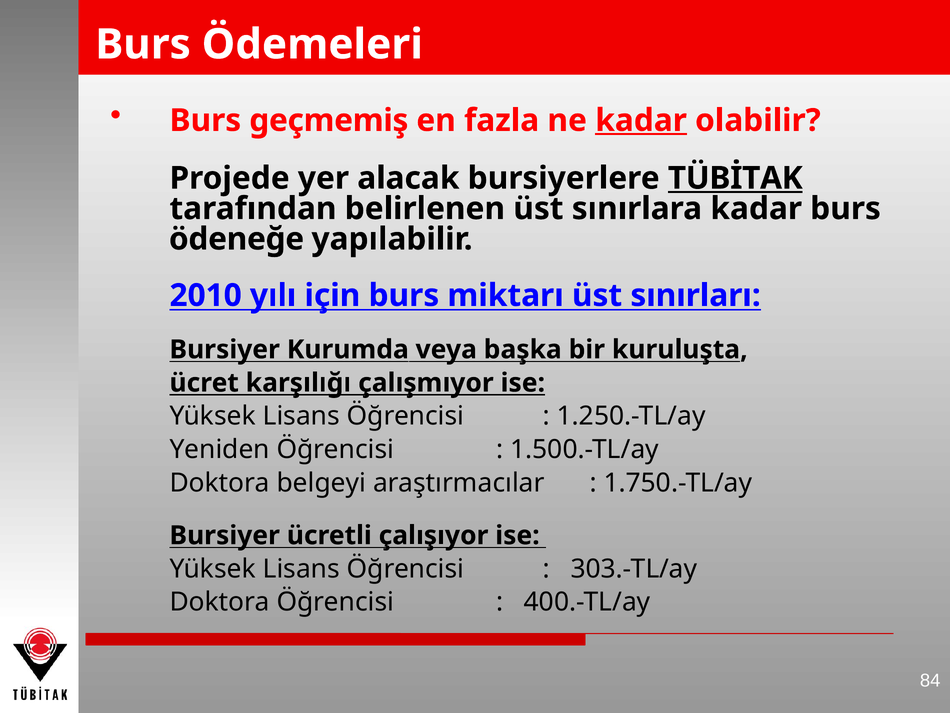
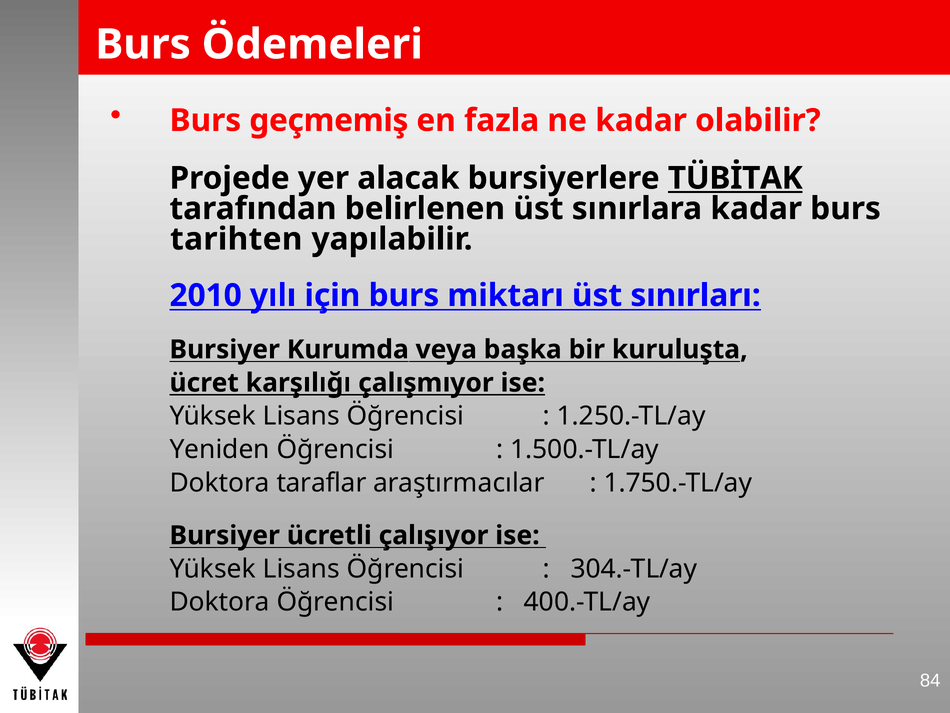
kadar at (641, 120) underline: present -> none
ödeneğe: ödeneğe -> tarihten
belgeyi: belgeyi -> taraflar
303.-TL/ay: 303.-TL/ay -> 304.-TL/ay
